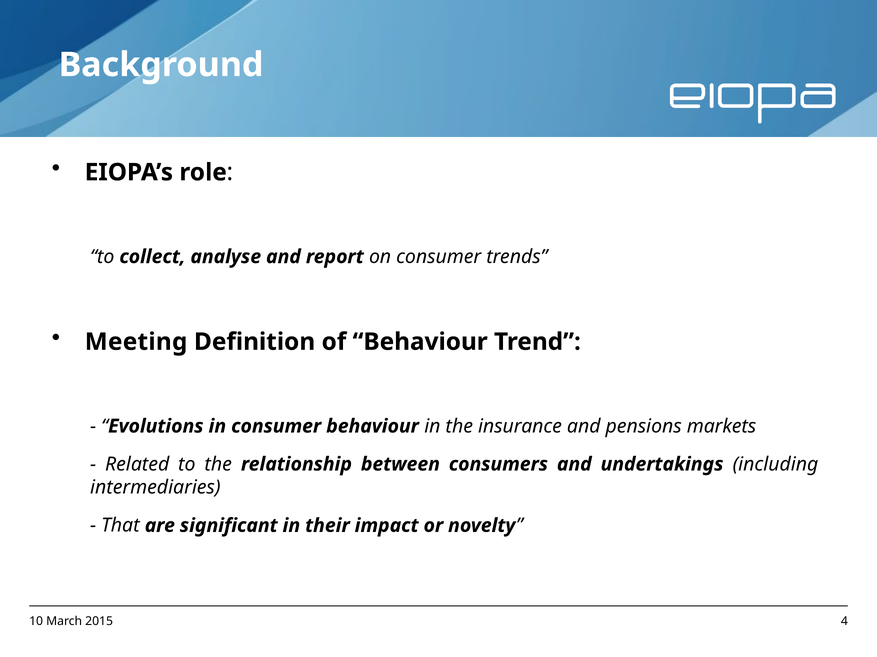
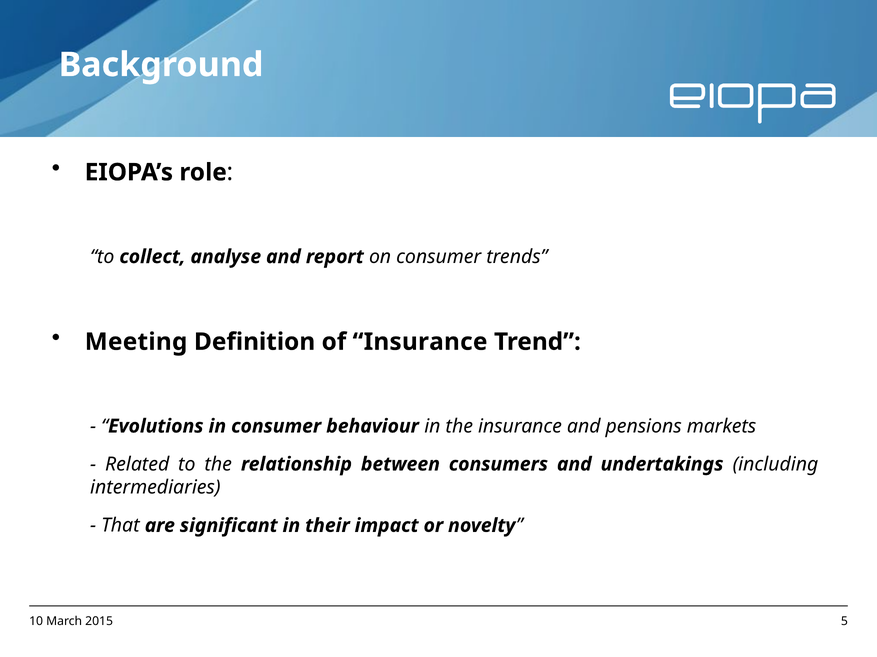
of Behaviour: Behaviour -> Insurance
4: 4 -> 5
